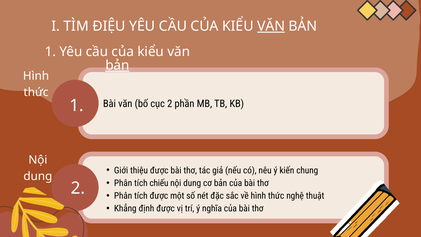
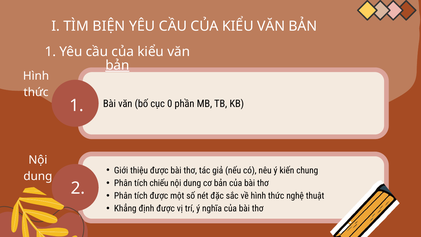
ĐIỆU: ĐIỆU -> BIỆN
VĂN at (271, 26) underline: present -> none
cục 2: 2 -> 0
